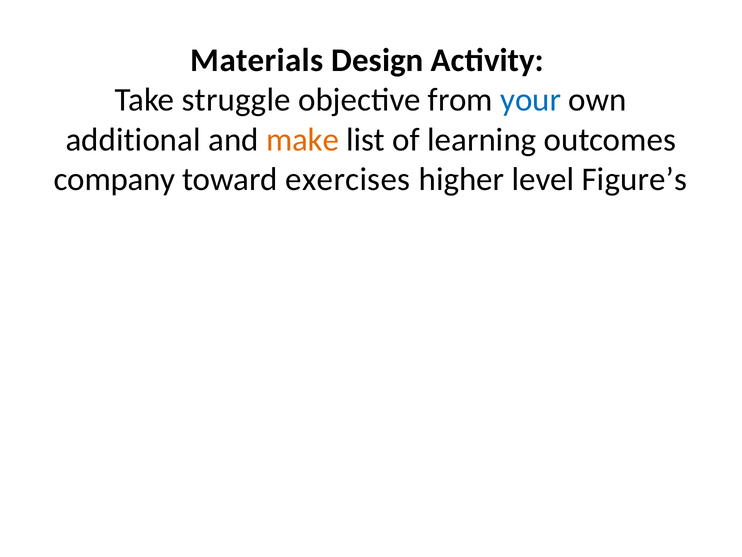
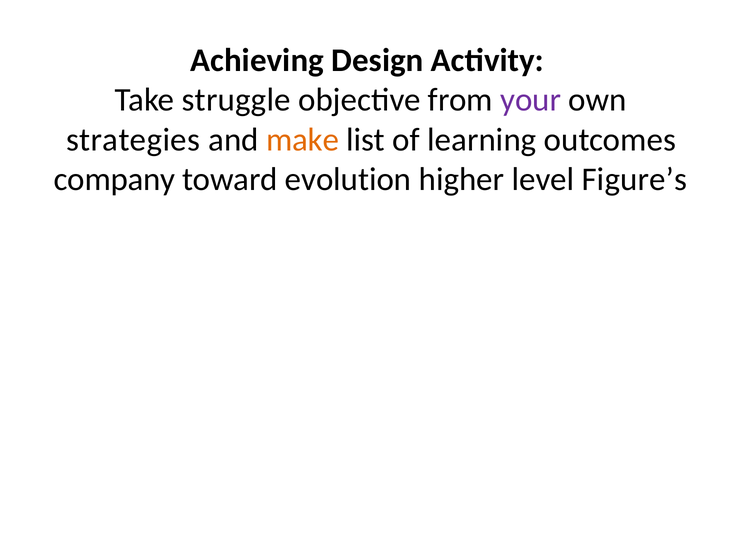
Materials: Materials -> Achieving
your colour: blue -> purple
additional: additional -> strategies
exercises: exercises -> evolution
